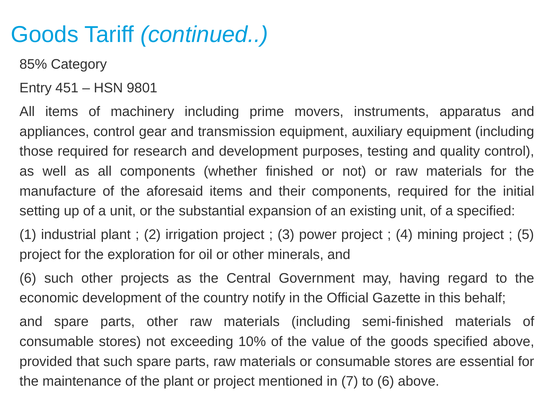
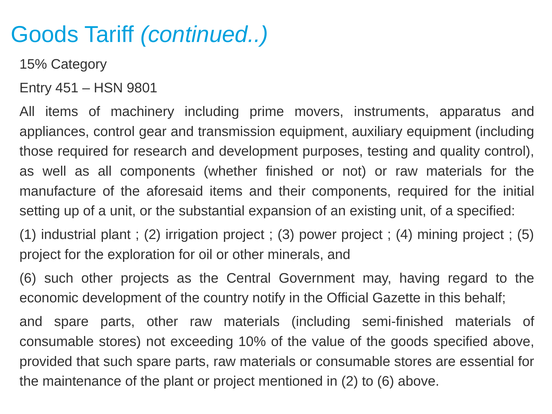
85%: 85% -> 15%
in 7: 7 -> 2
